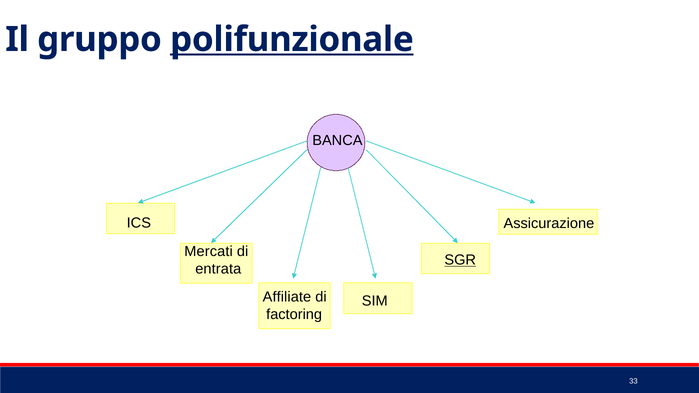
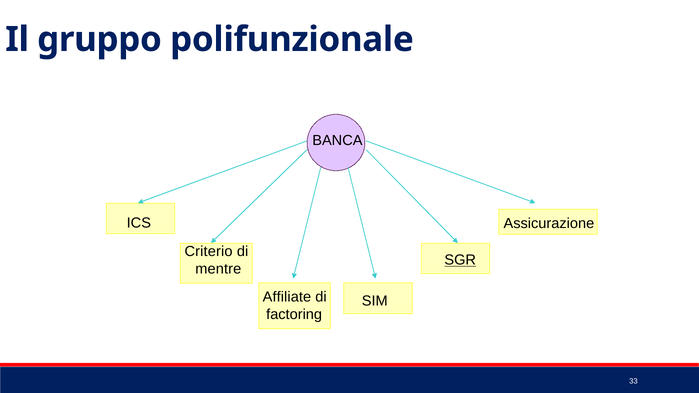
polifunzionale underline: present -> none
Mercati: Mercati -> Criterio
entrata: entrata -> mentre
